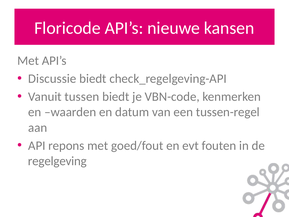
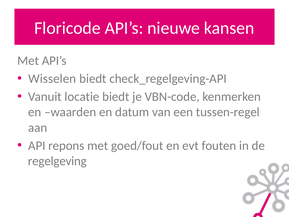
Discussie: Discussie -> Wisselen
tussen: tussen -> locatie
